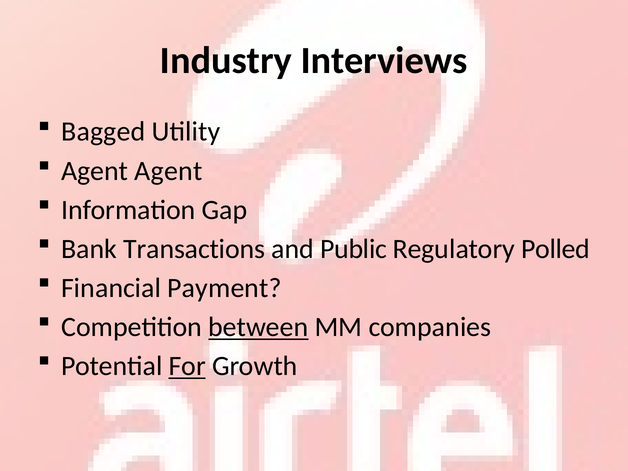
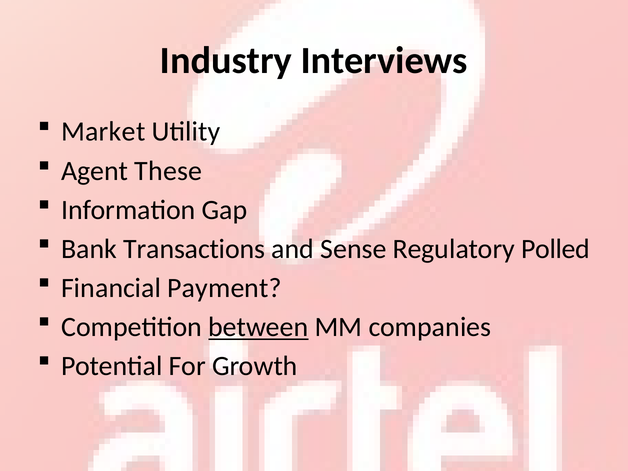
Bagged: Bagged -> Market
Agent Agent: Agent -> These
Public: Public -> Sense
For underline: present -> none
